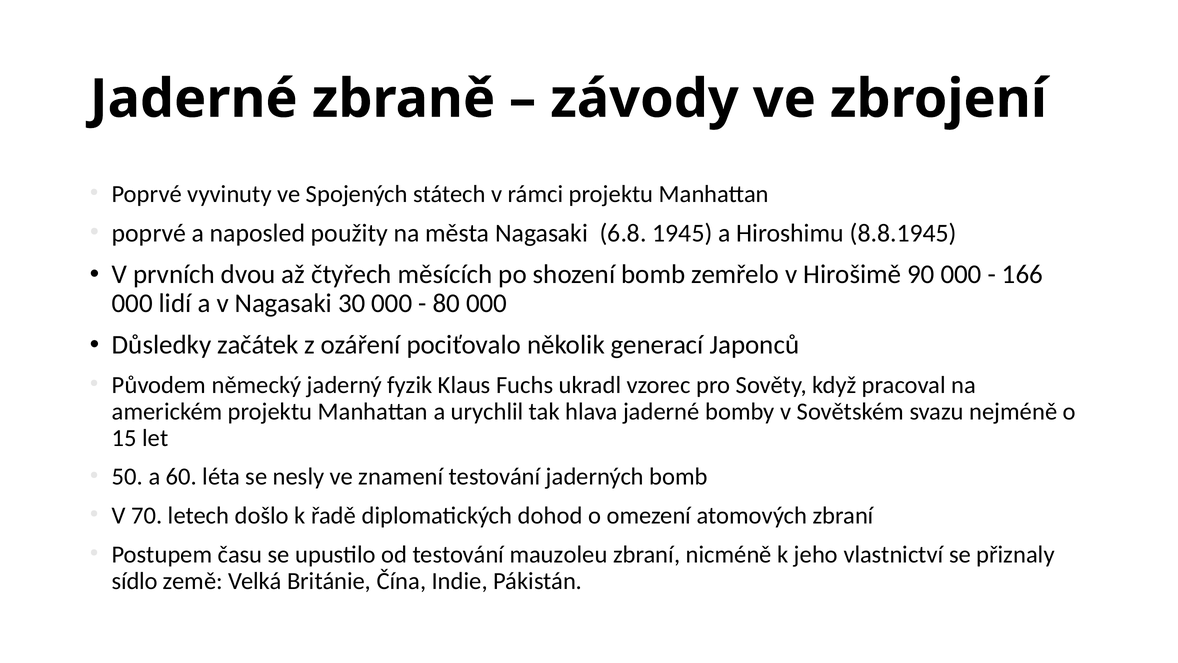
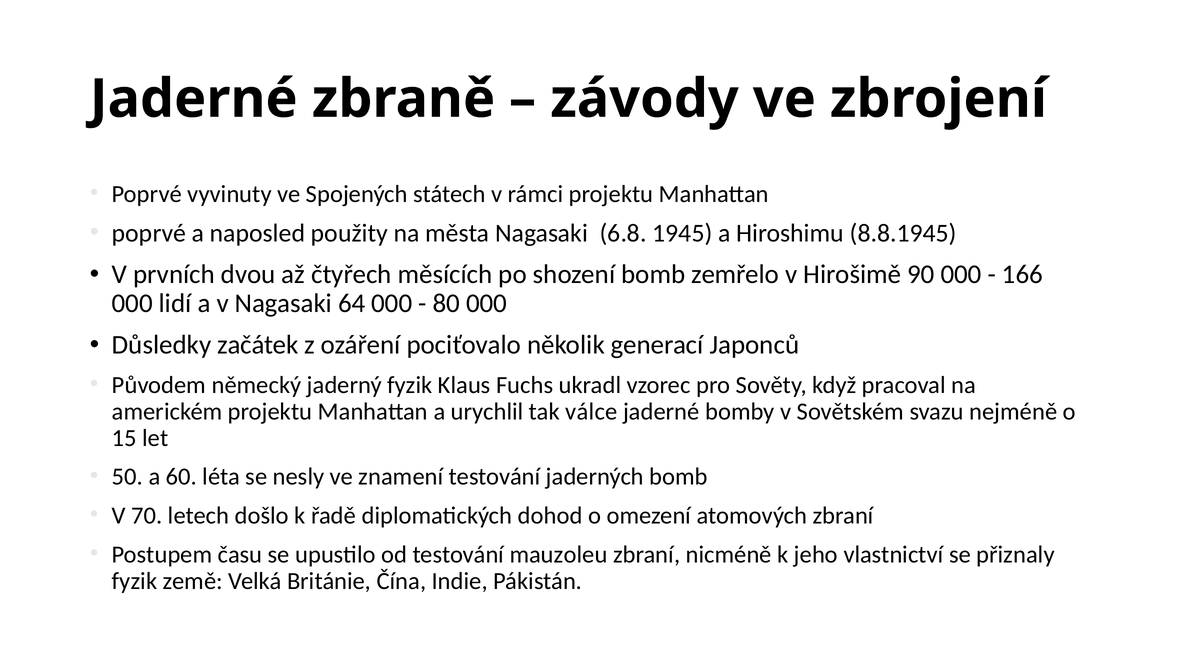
30: 30 -> 64
hlava: hlava -> válce
sídlo at (135, 581): sídlo -> fyzik
